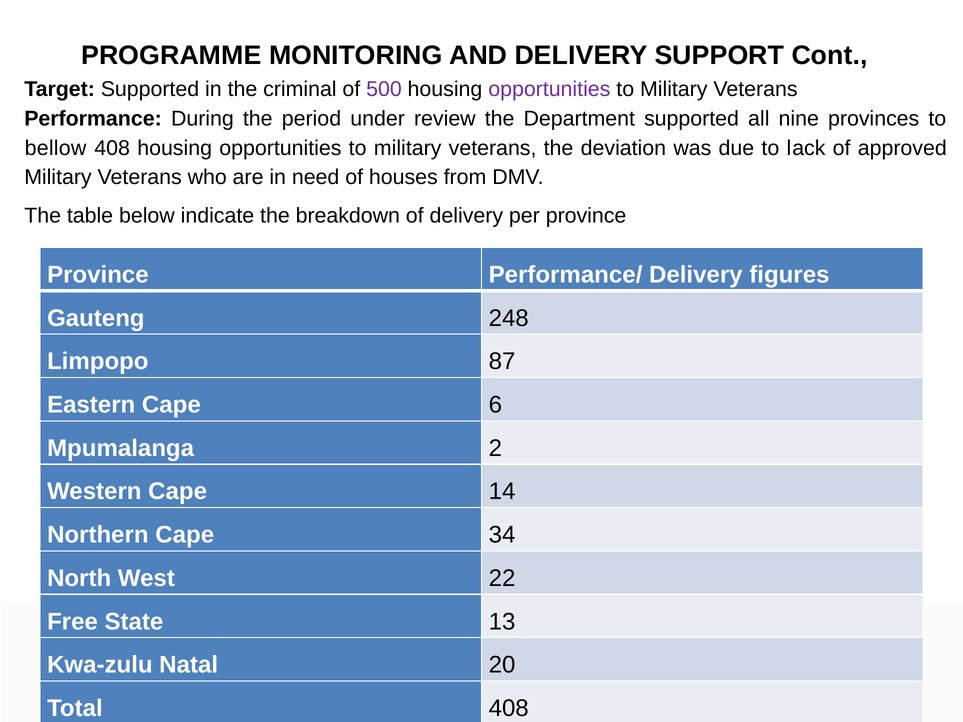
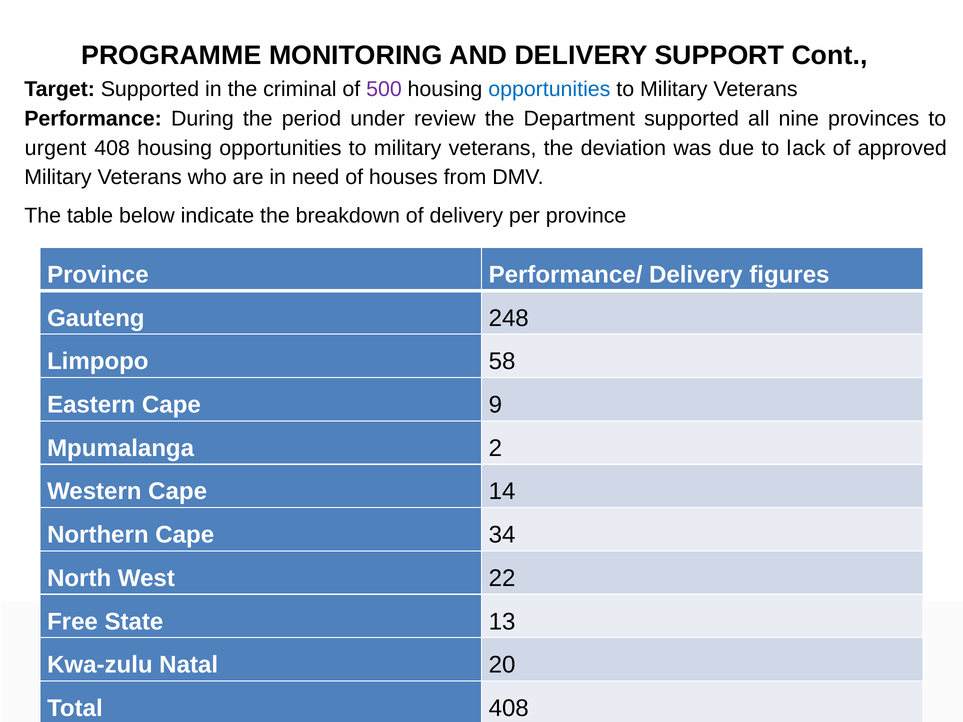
opportunities at (549, 89) colour: purple -> blue
bellow: bellow -> urgent
87: 87 -> 58
6: 6 -> 9
